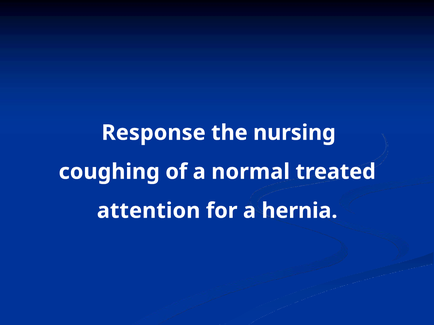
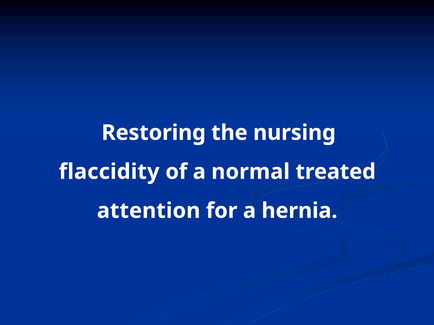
Response: Response -> Restoring
coughing: coughing -> flaccidity
